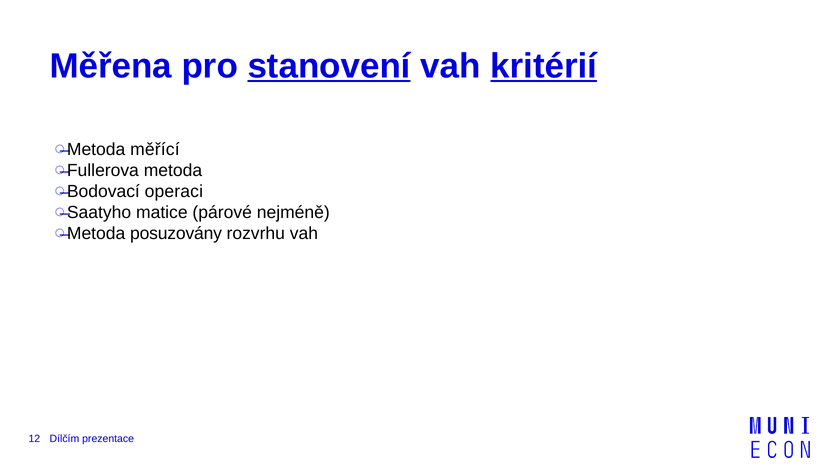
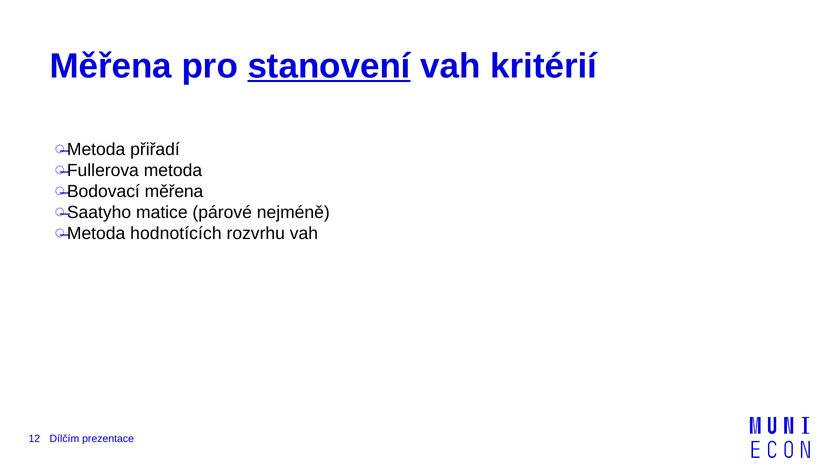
kritérií underline: present -> none
měřící: měřící -> přiřadí
operaci at (174, 191): operaci -> měřena
posuzovány: posuzovány -> hodnotících
